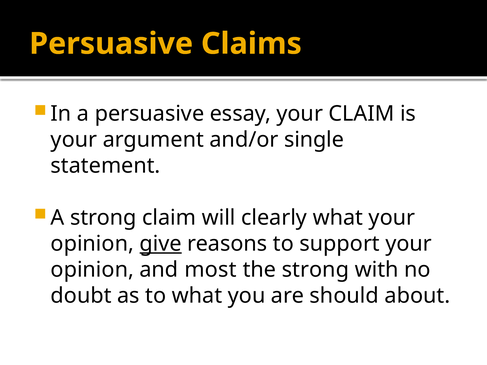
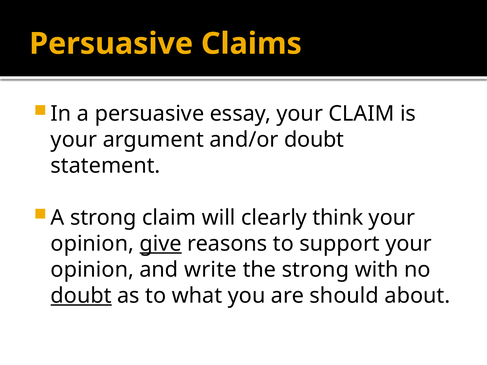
and/or single: single -> doubt
clearly what: what -> think
most: most -> write
doubt at (81, 296) underline: none -> present
